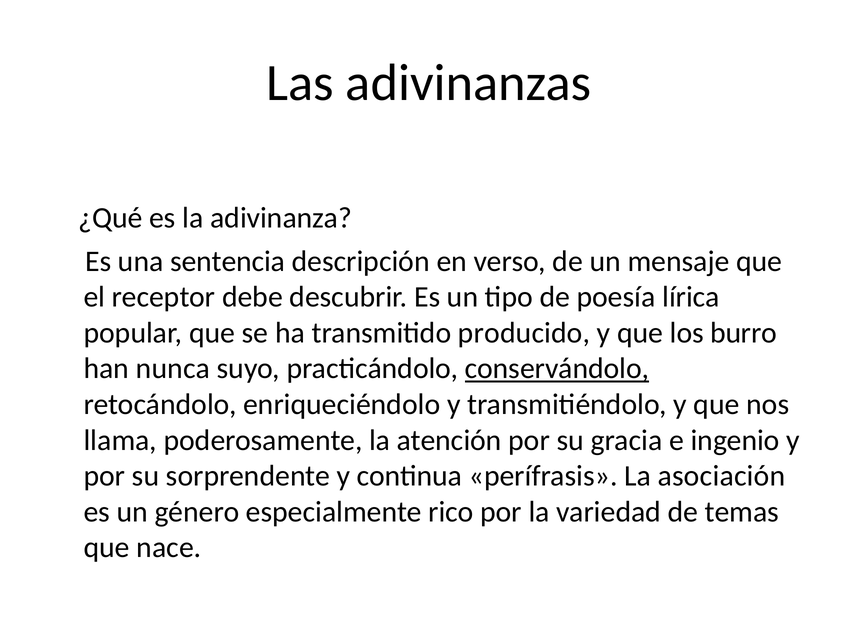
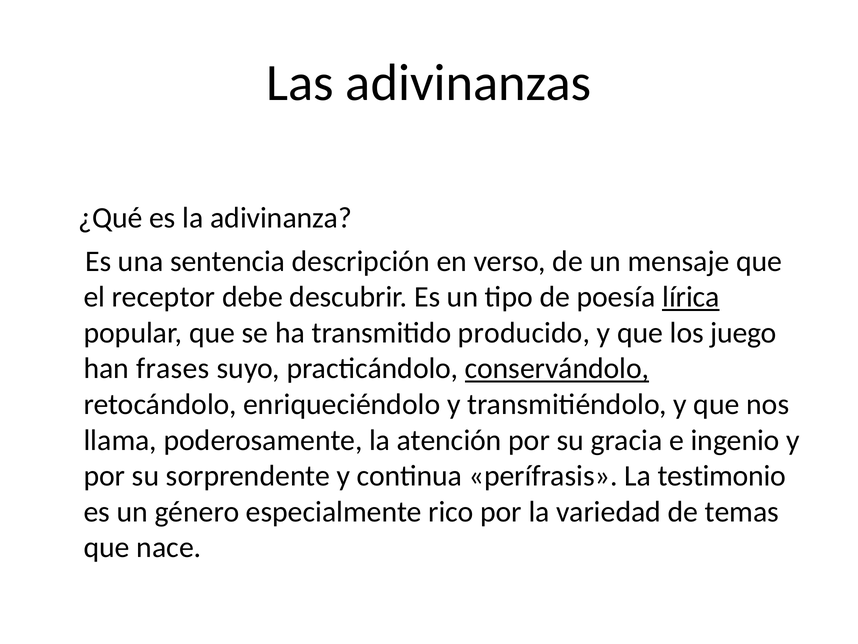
lírica underline: none -> present
burro: burro -> juego
nunca: nunca -> frases
asociación: asociación -> testimonio
